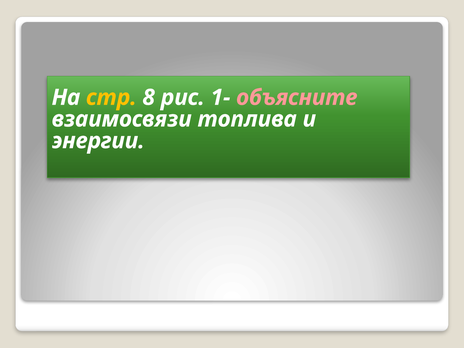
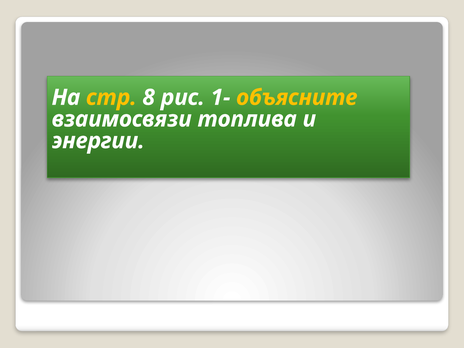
объясните colour: pink -> yellow
